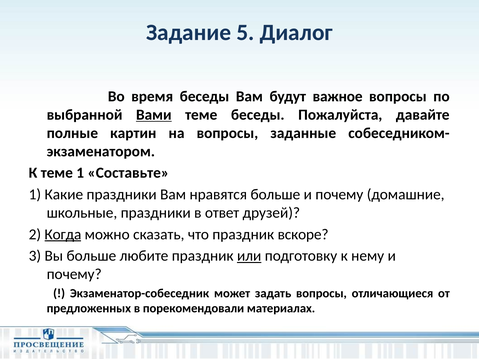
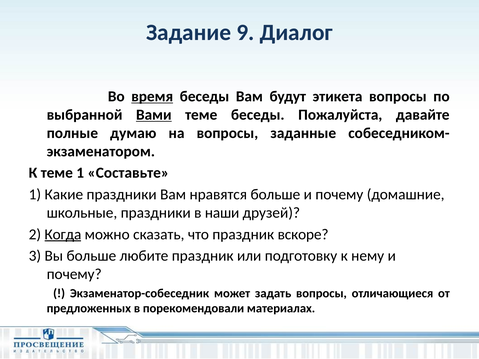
5: 5 -> 9
время underline: none -> present
важное: важное -> этикета
картин: картин -> думаю
ответ: ответ -> наши
или underline: present -> none
